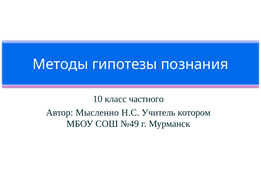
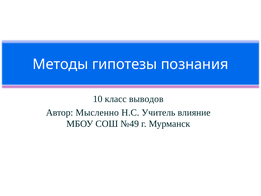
частного: частного -> выводов
котором: котором -> влияние
